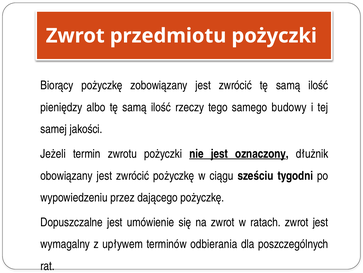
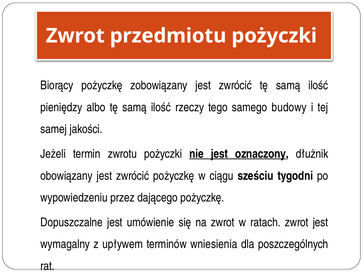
odbierania: odbierania -> wniesienia
